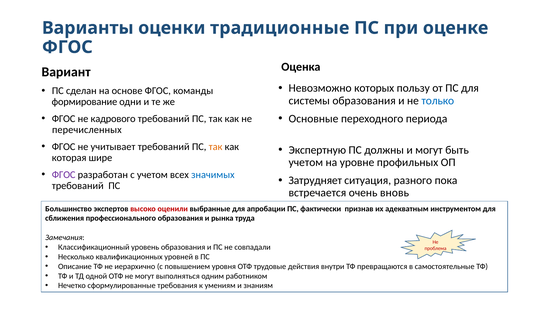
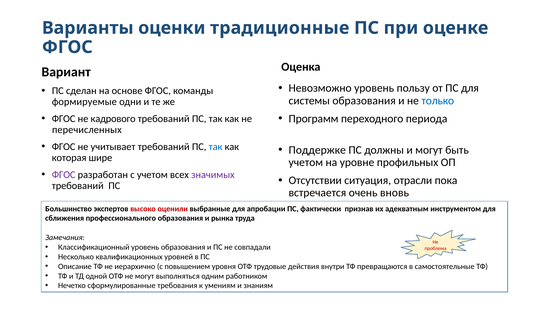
Невозможно которых: которых -> уровень
формирование: формирование -> формируемые
Основные: Основные -> Программ
так at (216, 147) colour: orange -> blue
Экспертную: Экспертную -> Поддержке
значимых colour: blue -> purple
Затрудняет: Затрудняет -> Отсутствии
разного: разного -> отрасли
